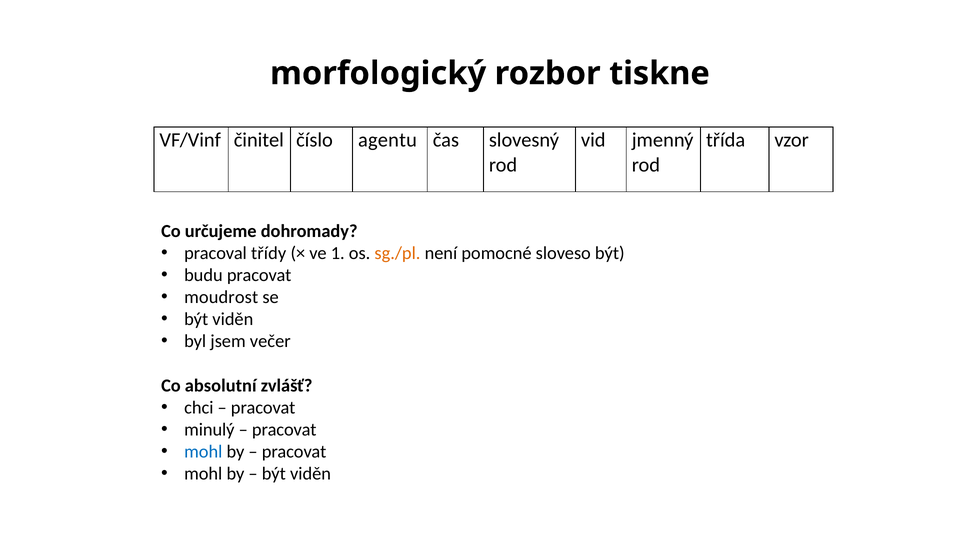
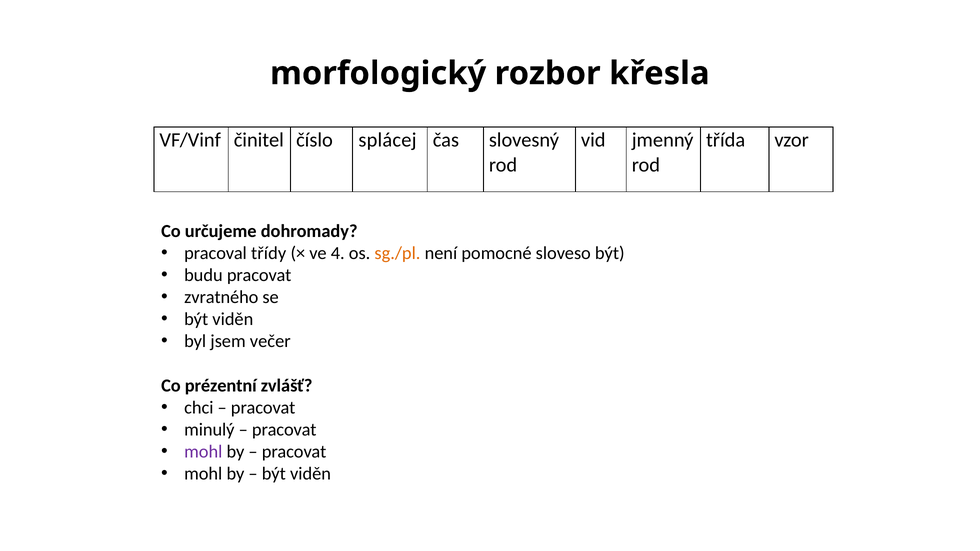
tiskne: tiskne -> křesla
agentu: agentu -> splácej
1: 1 -> 4
moudrost: moudrost -> zvratného
absolutní: absolutní -> prézentní
mohl at (203, 452) colour: blue -> purple
